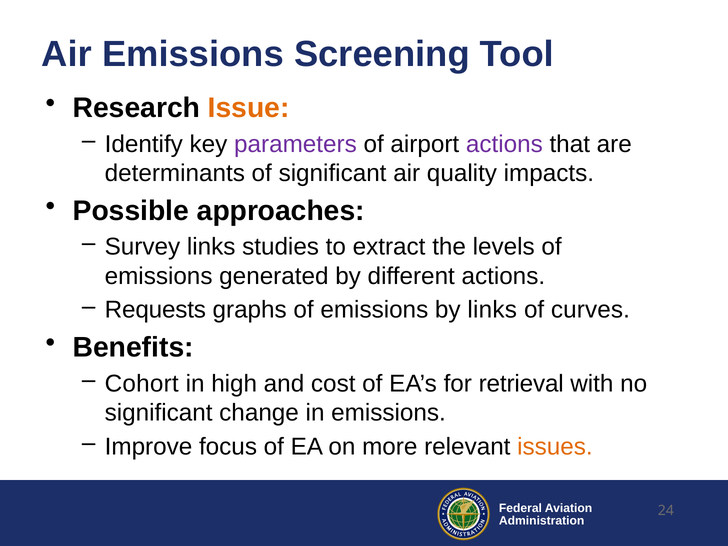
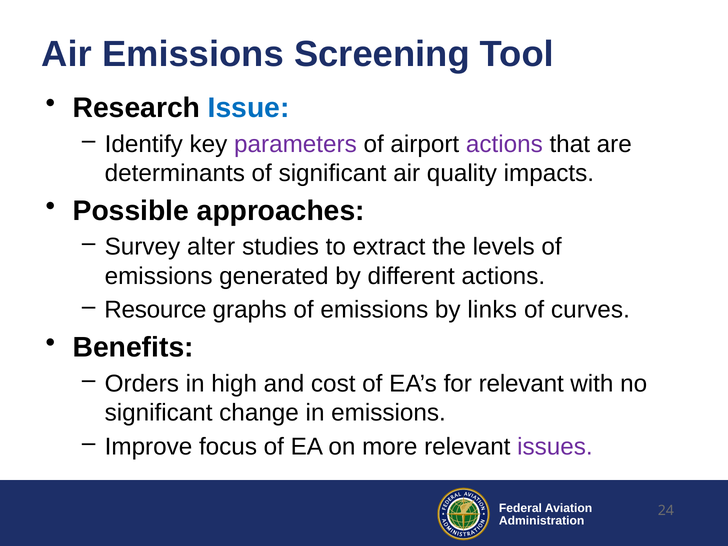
Issue colour: orange -> blue
Survey links: links -> alter
Requests: Requests -> Resource
Cohort: Cohort -> Orders
for retrieval: retrieval -> relevant
issues colour: orange -> purple
